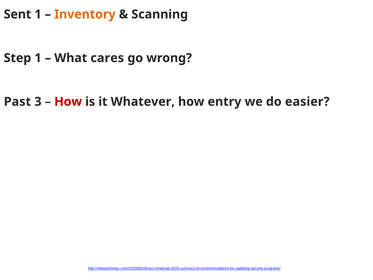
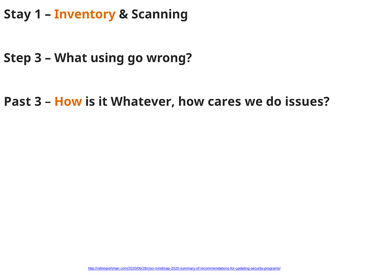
Sent: Sent -> Stay
Step 1: 1 -> 3
cares: cares -> using
How at (68, 102) colour: red -> orange
entry: entry -> cares
easier: easier -> issues
